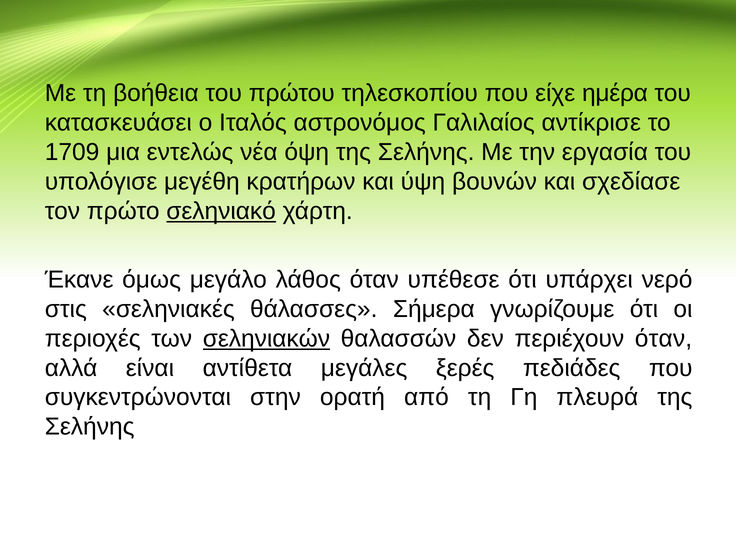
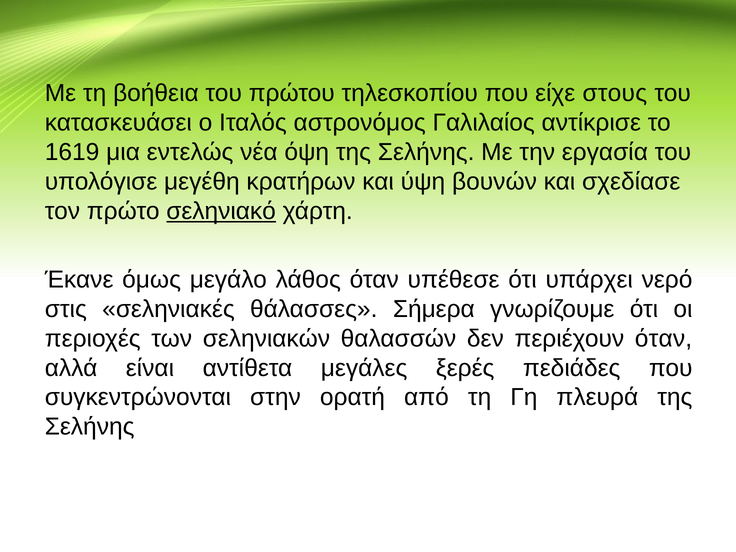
ημέρα: ημέρα -> στους
1709: 1709 -> 1619
σεληνιακών underline: present -> none
